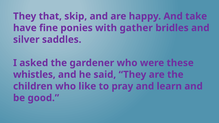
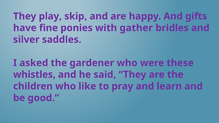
that: that -> play
take: take -> gifts
